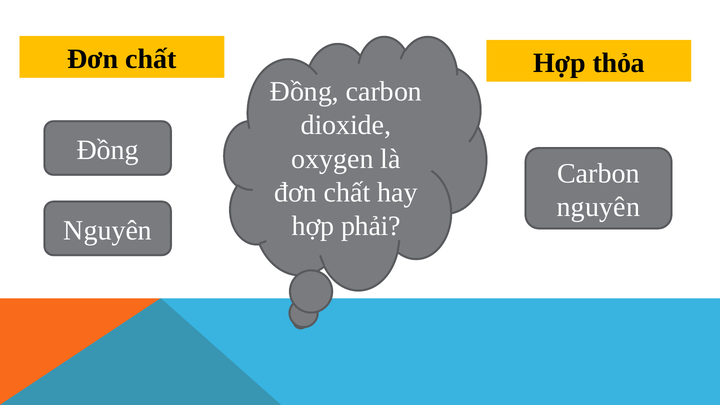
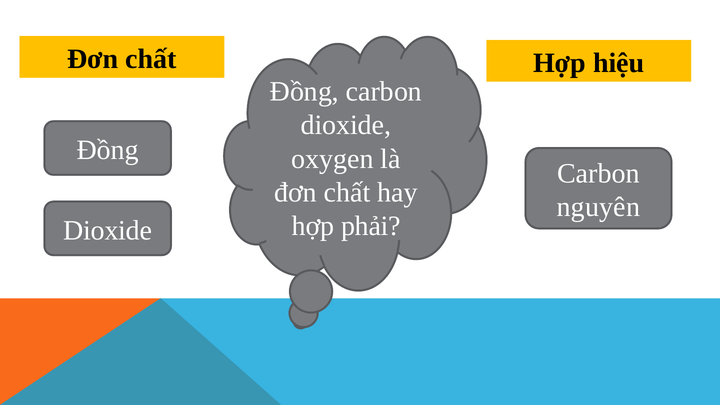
thỏa: thỏa -> hiệu
Nguyên at (108, 230): Nguyên -> Dioxide
